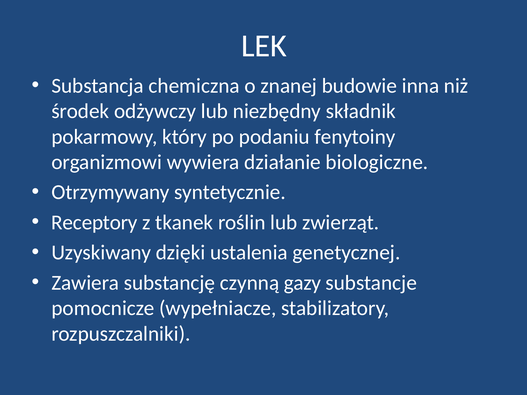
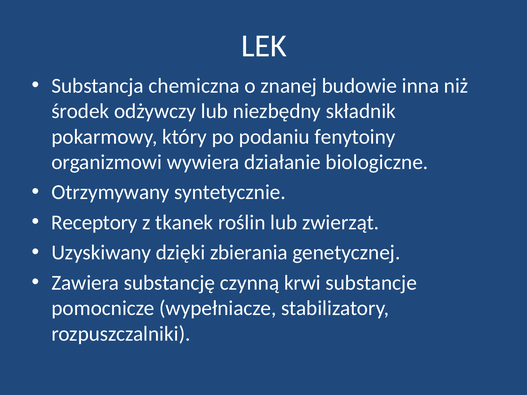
ustalenia: ustalenia -> zbierania
gazy: gazy -> krwi
